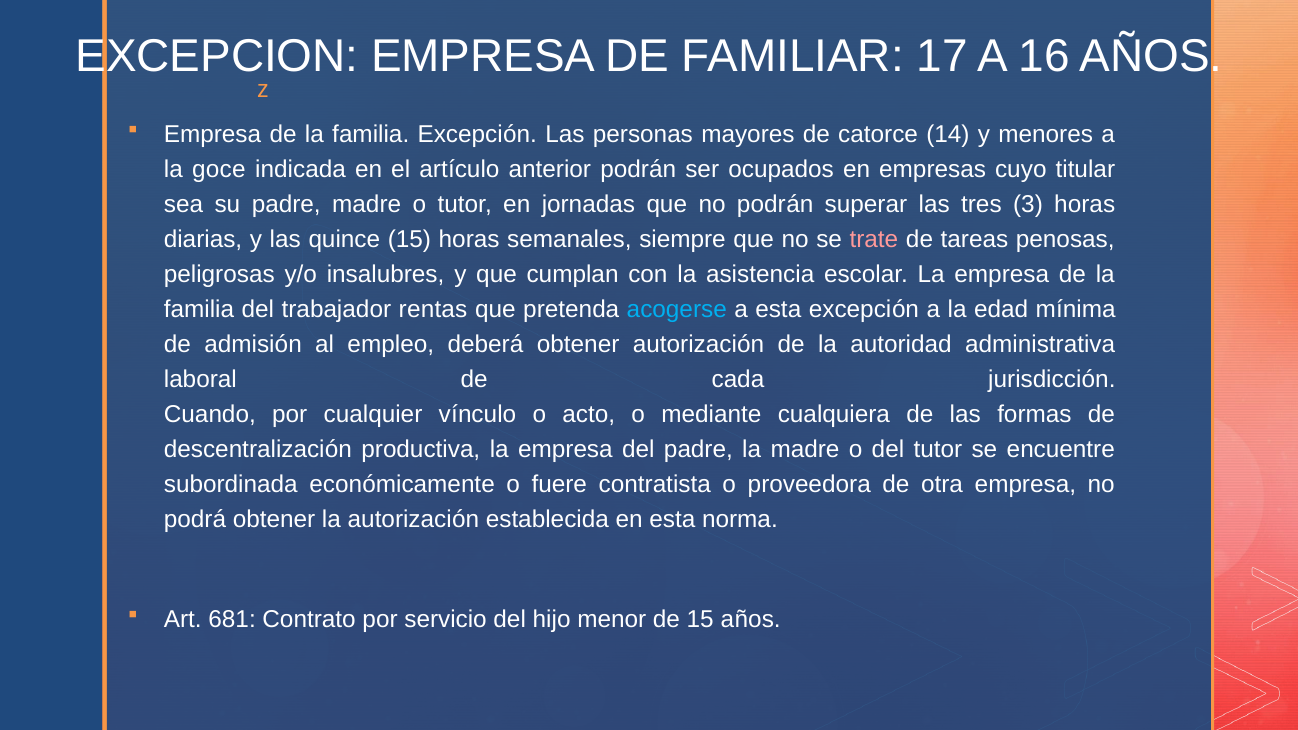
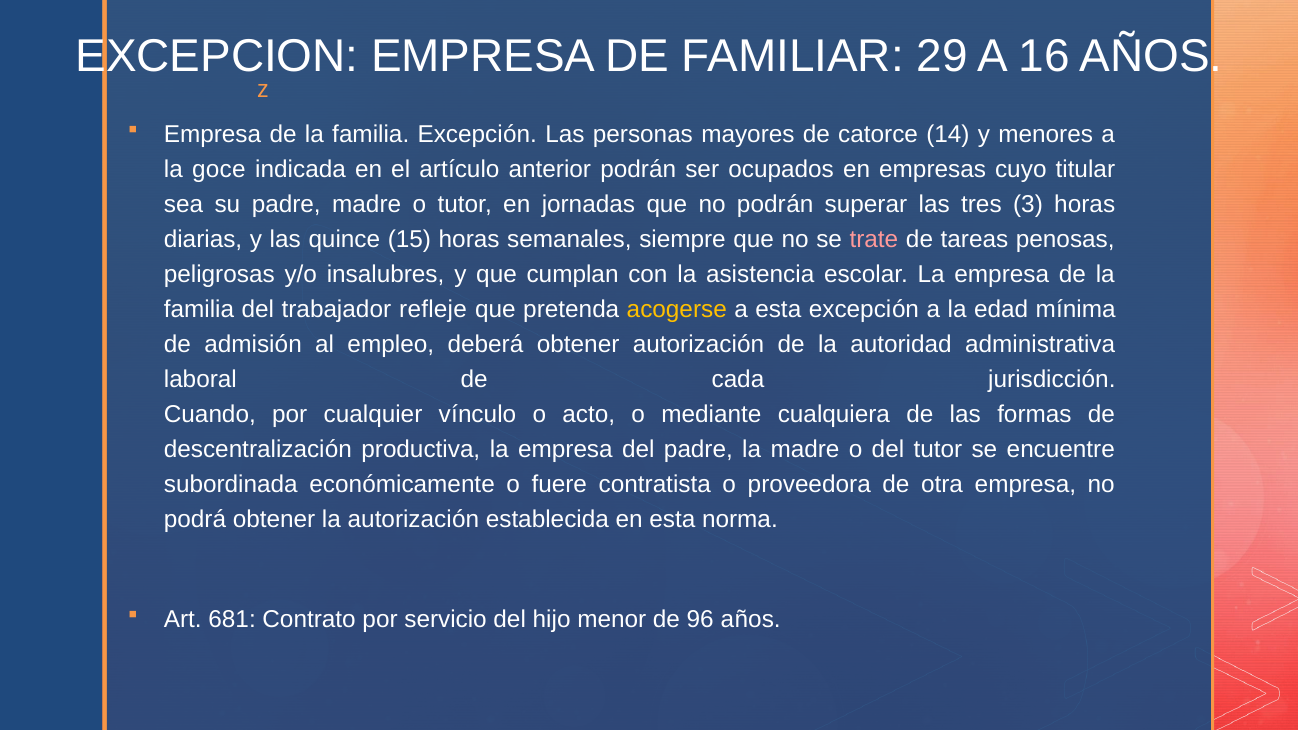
17: 17 -> 29
rentas: rentas -> refleje
acogerse colour: light blue -> yellow
de 15: 15 -> 96
